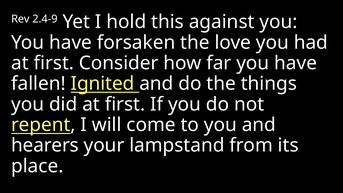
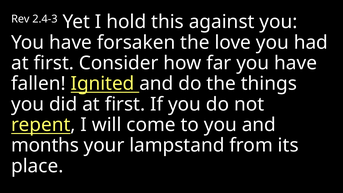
2.4-9: 2.4-9 -> 2.4-3
hearers: hearers -> months
